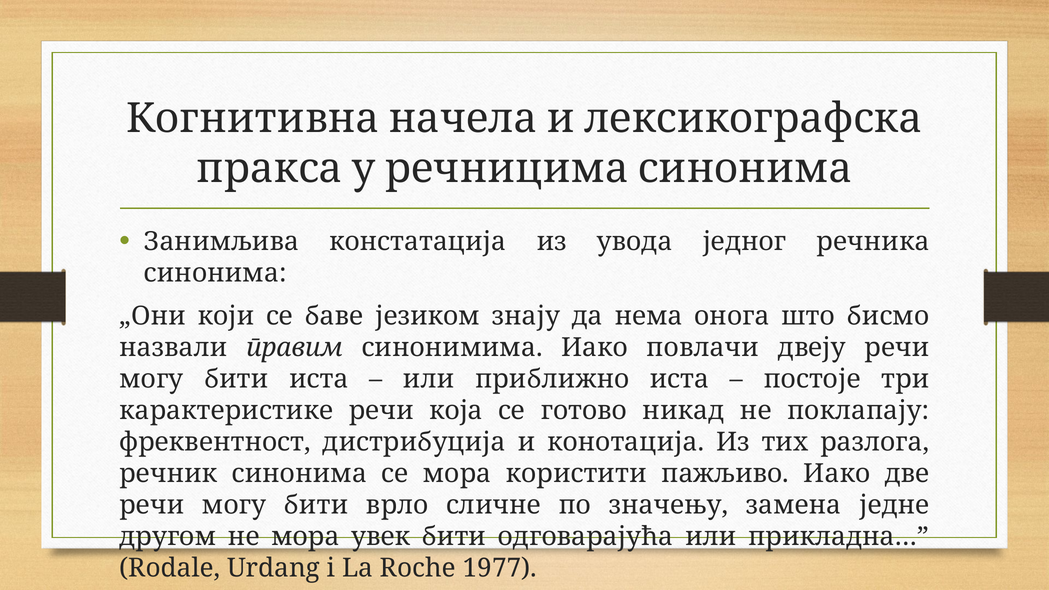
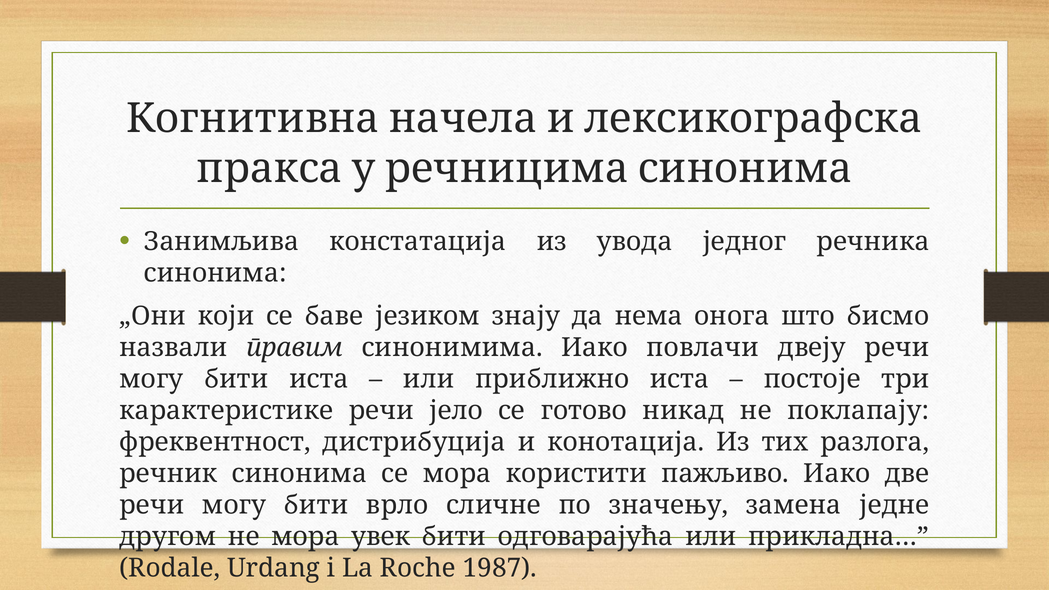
која: која -> јело
1977: 1977 -> 1987
